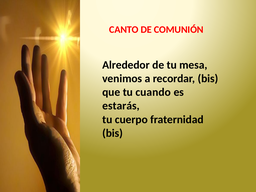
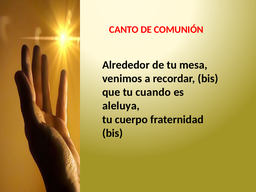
estarás: estarás -> aleluya
